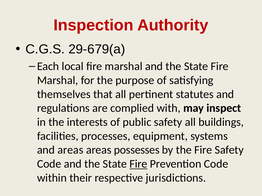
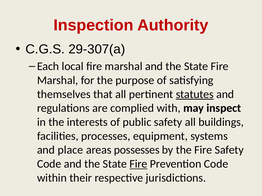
29-679(a: 29-679(a -> 29-307(a
statutes underline: none -> present
and areas: areas -> place
